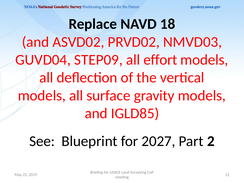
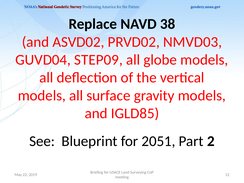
18: 18 -> 38
effort: effort -> globe
2027: 2027 -> 2051
